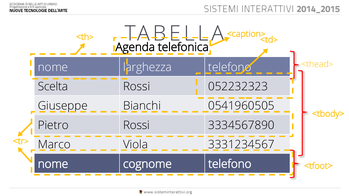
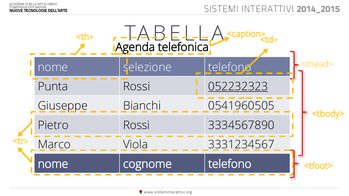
larghezza: larghezza -> selezione
Scelta: Scelta -> Punta
052232323 underline: none -> present
